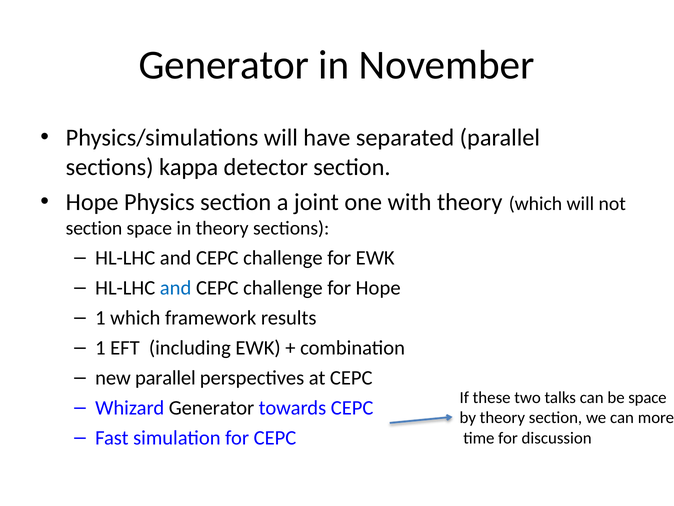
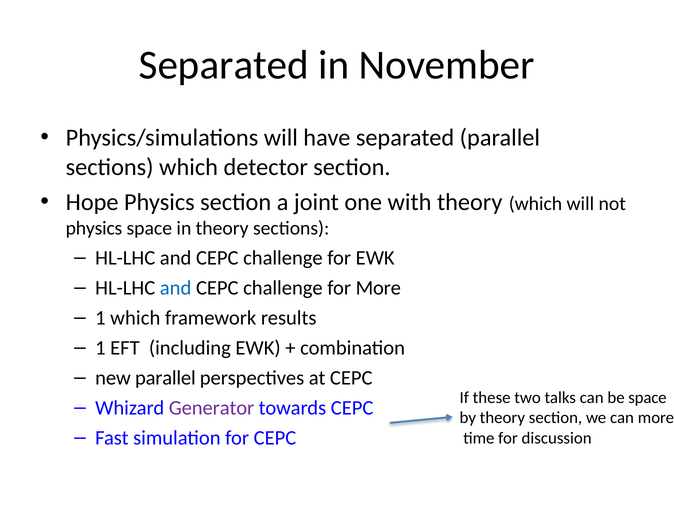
Generator at (224, 65): Generator -> Separated
sections kappa: kappa -> which
section at (94, 228): section -> physics
for Hope: Hope -> More
Generator at (212, 407) colour: black -> purple
